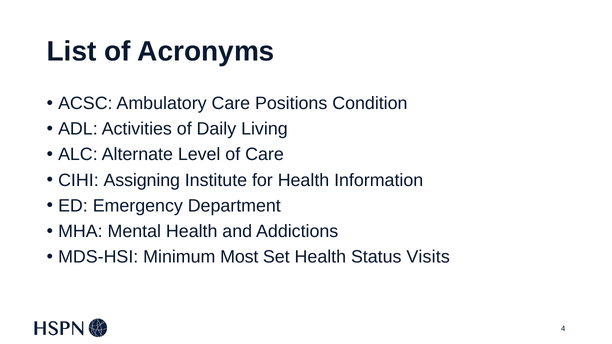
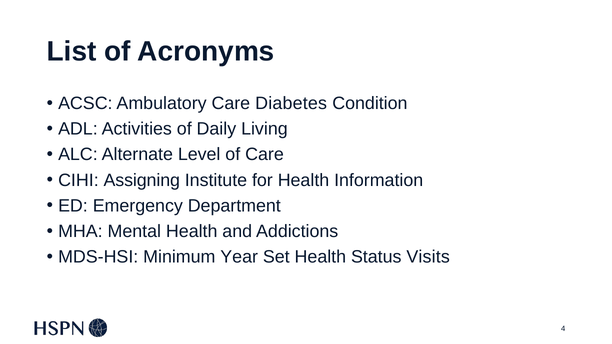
Positions: Positions -> Diabetes
Most: Most -> Year
